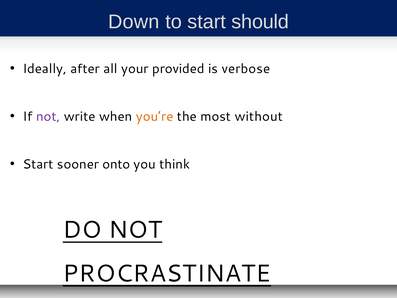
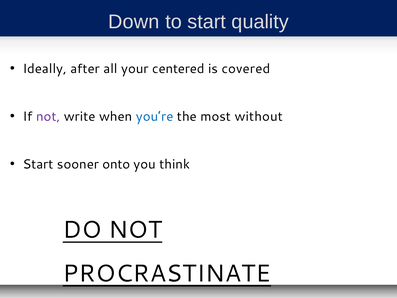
should: should -> quality
provided: provided -> centered
verbose: verbose -> covered
you’re colour: orange -> blue
